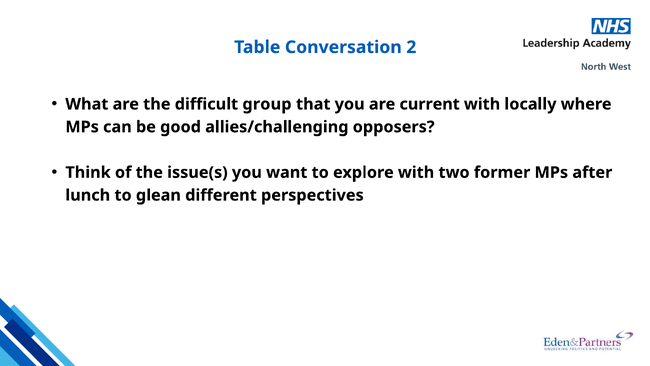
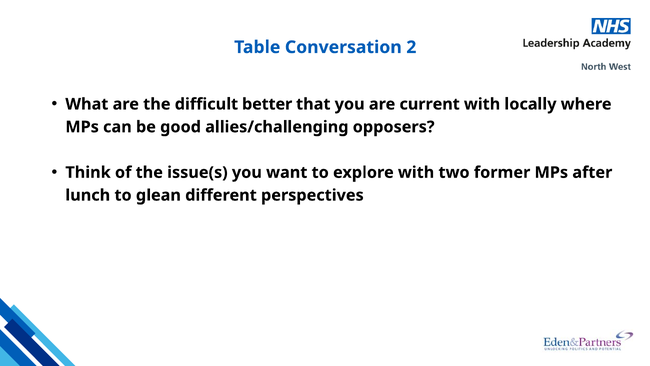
group: group -> better
